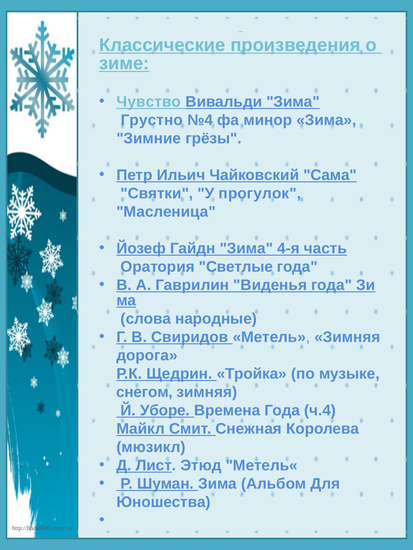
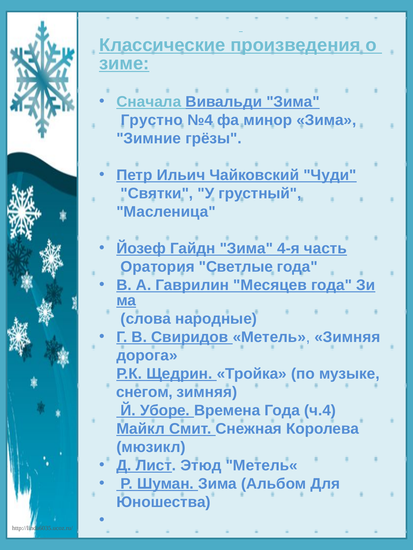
Чувство: Чувство -> Сначала
Сама: Сама -> Чуди
прогулок: прогулок -> грустный
Виденья: Виденья -> Месяцев
